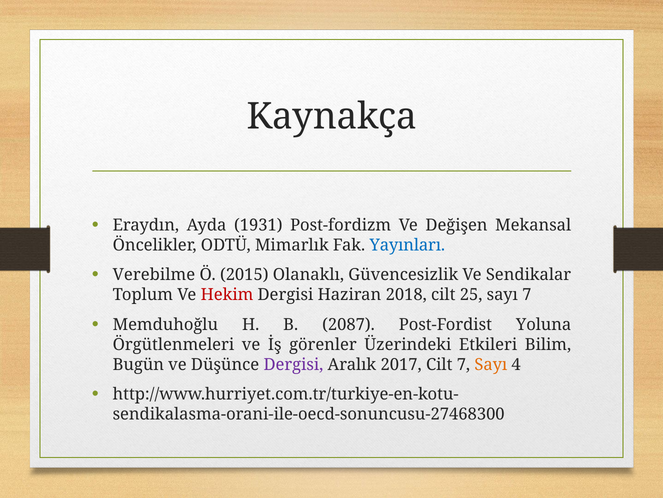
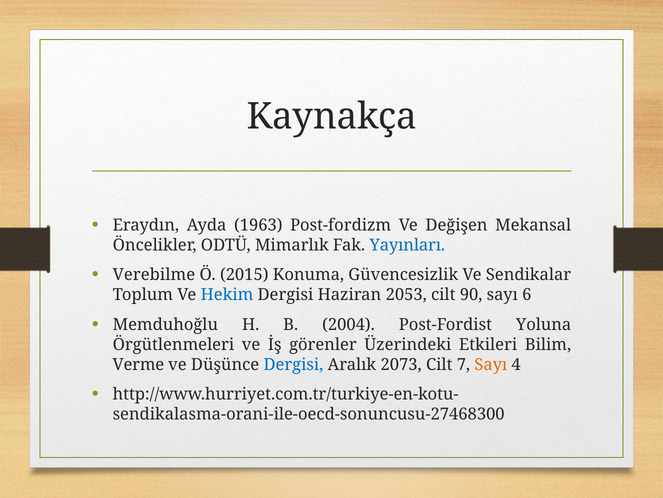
1931: 1931 -> 1963
Olanaklı: Olanaklı -> Konuma
Hekim colour: red -> blue
2018: 2018 -> 2053
25: 25 -> 90
sayı 7: 7 -> 6
2087: 2087 -> 2004
Bugün: Bugün -> Verme
Dergisi at (293, 364) colour: purple -> blue
2017: 2017 -> 2073
